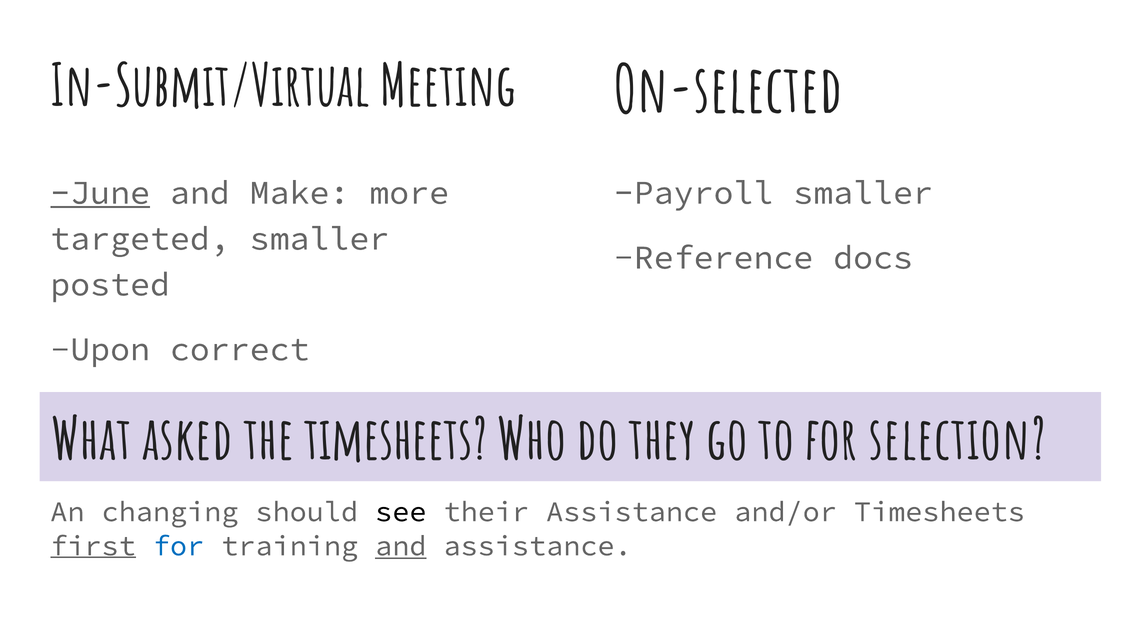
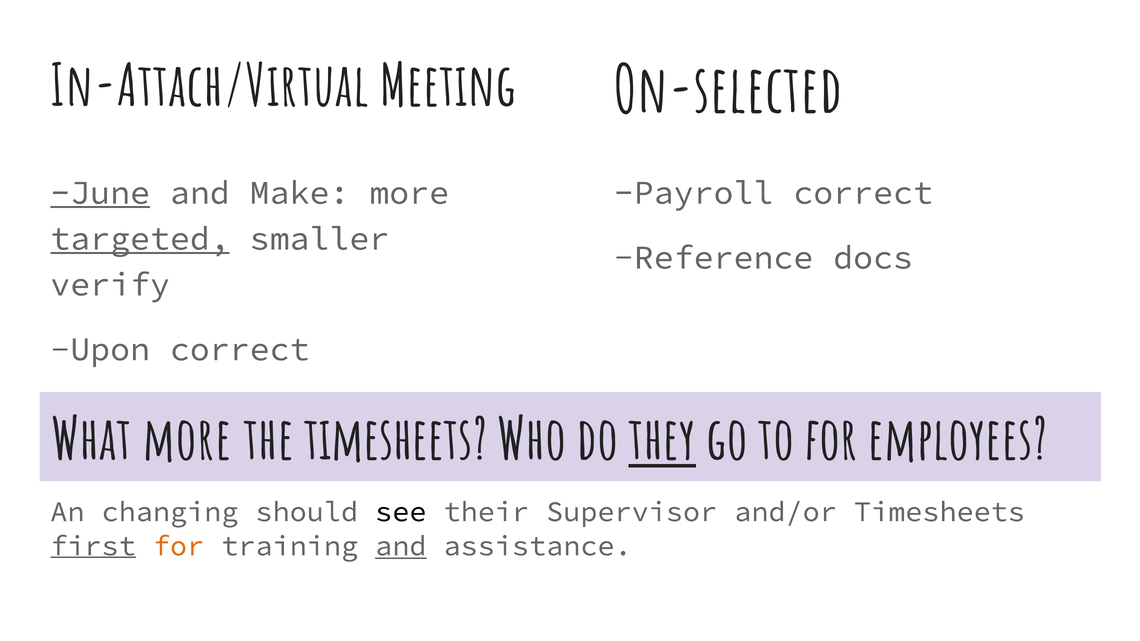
In-Submit/Virtual: In-Submit/Virtual -> In-Attach/Virtual
Payroll smaller: smaller -> correct
targeted underline: none -> present
posted: posted -> verify
What asked: asked -> more
they underline: none -> present
selection: selection -> employees
their Assistance: Assistance -> Supervisor
for at (179, 546) colour: blue -> orange
